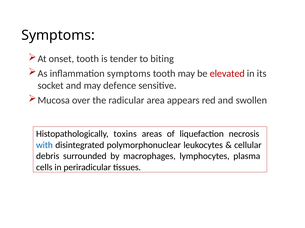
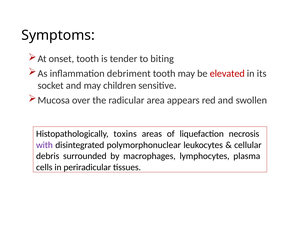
inflammation symptoms: symptoms -> debriment
defence: defence -> children
with colour: blue -> purple
